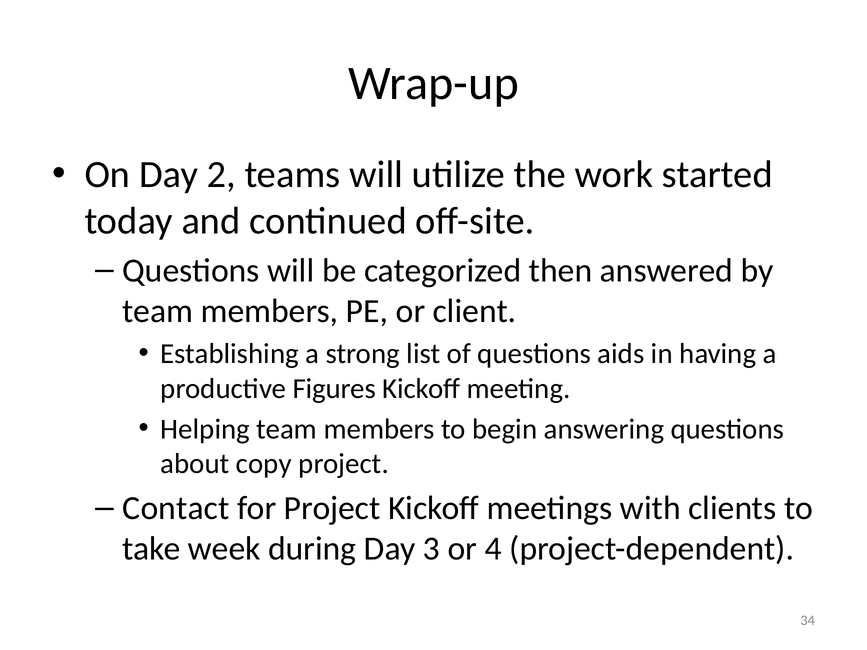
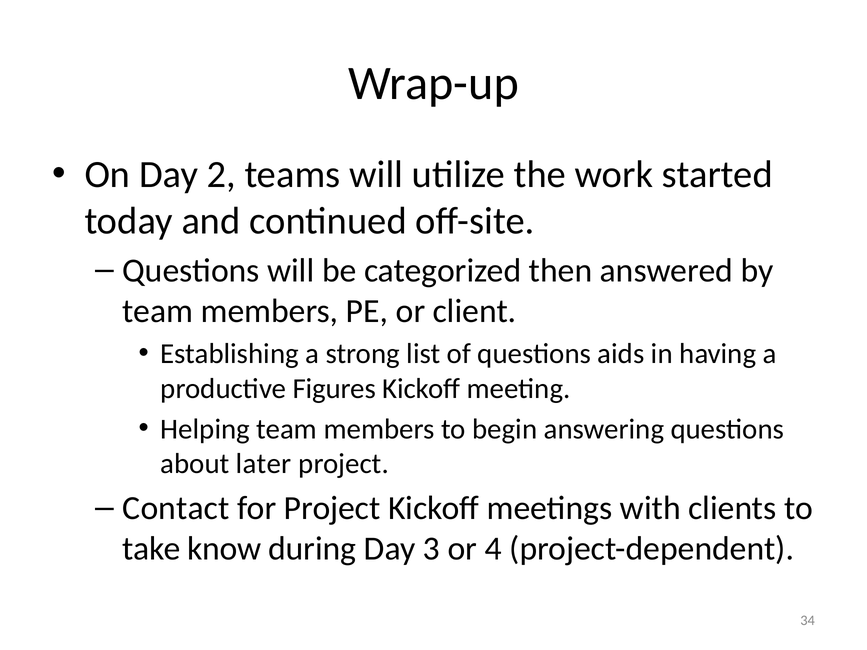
copy: copy -> later
week: week -> know
